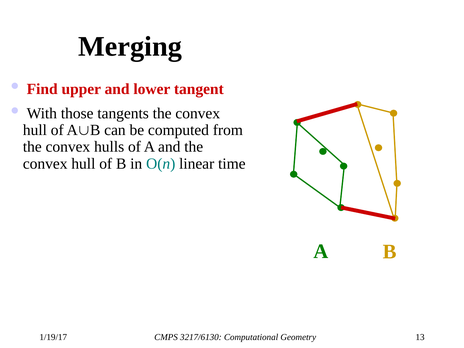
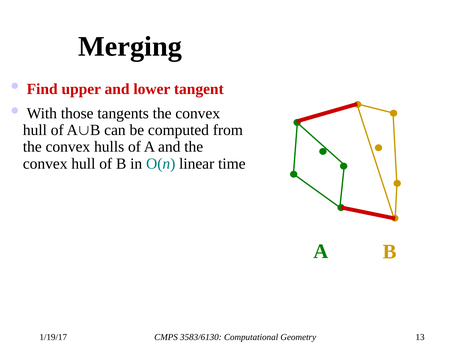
3217/6130: 3217/6130 -> 3583/6130
